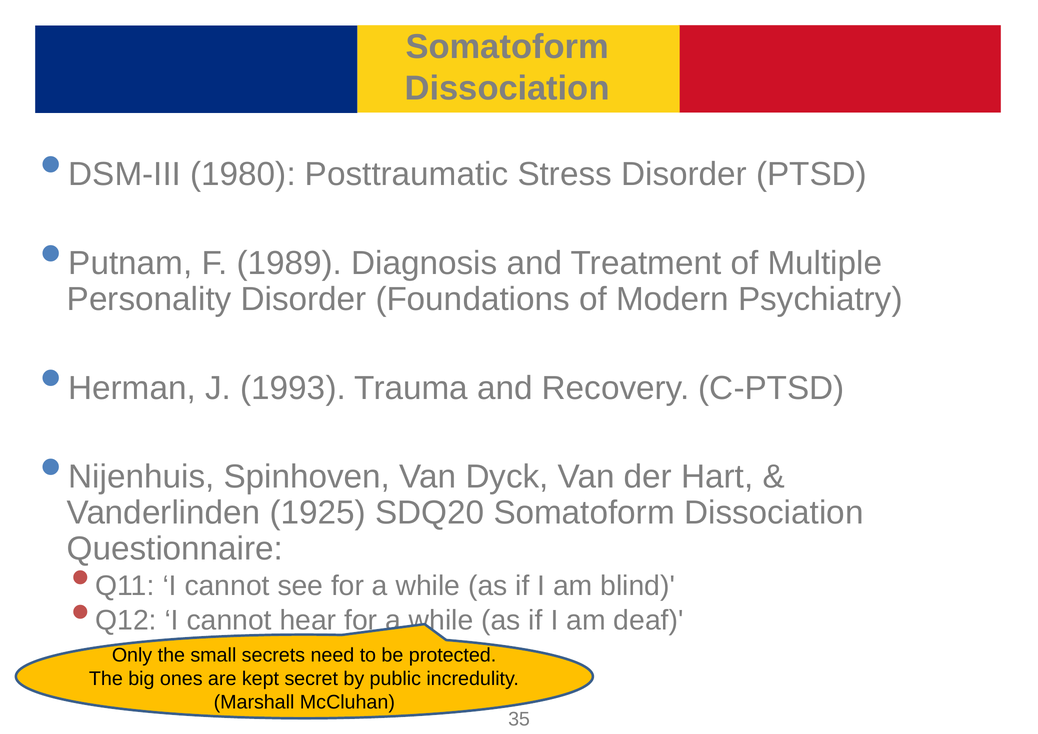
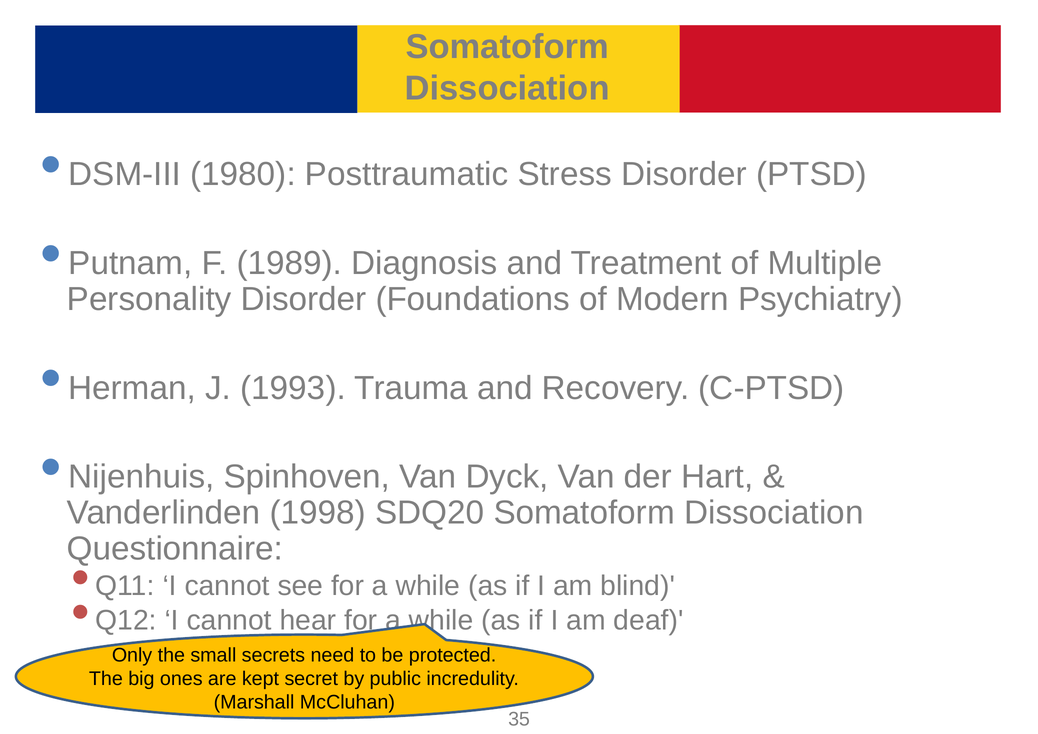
1925: 1925 -> 1998
